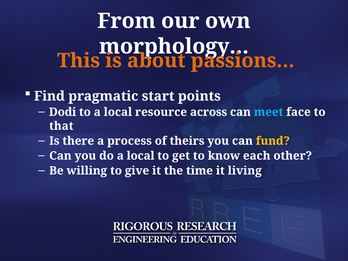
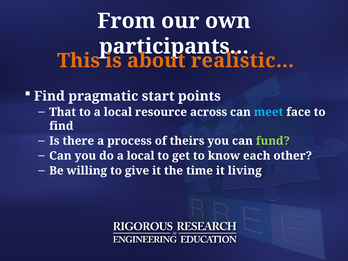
morphology…: morphology… -> participants…
passions…: passions… -> realistic…
Dodi: Dodi -> That
that at (61, 126): that -> find
fund colour: yellow -> light green
